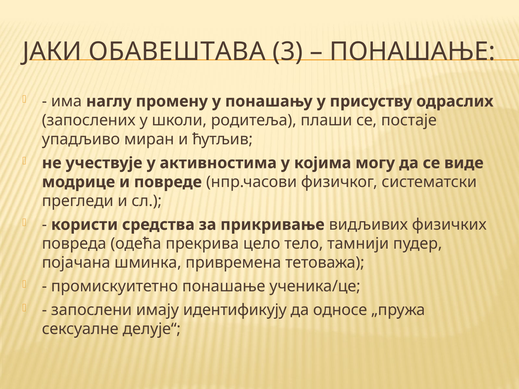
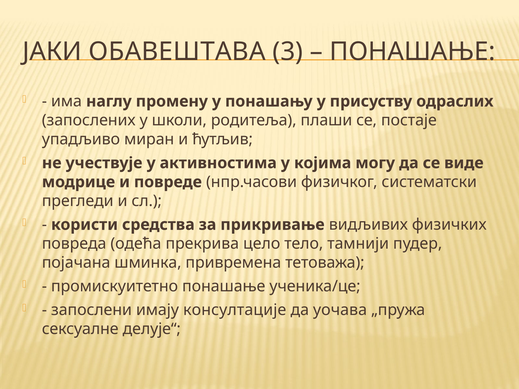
идентификују: идентификују -> консултације
односе: односе -> уочава
